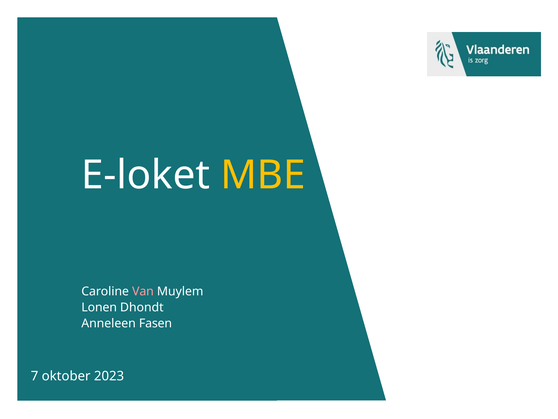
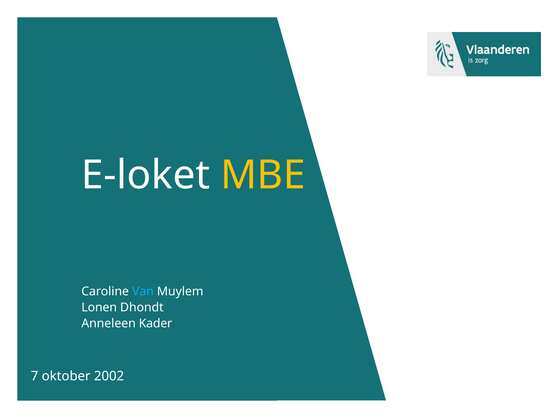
Van colour: pink -> light blue
Fasen: Fasen -> Kader
2023: 2023 -> 2002
